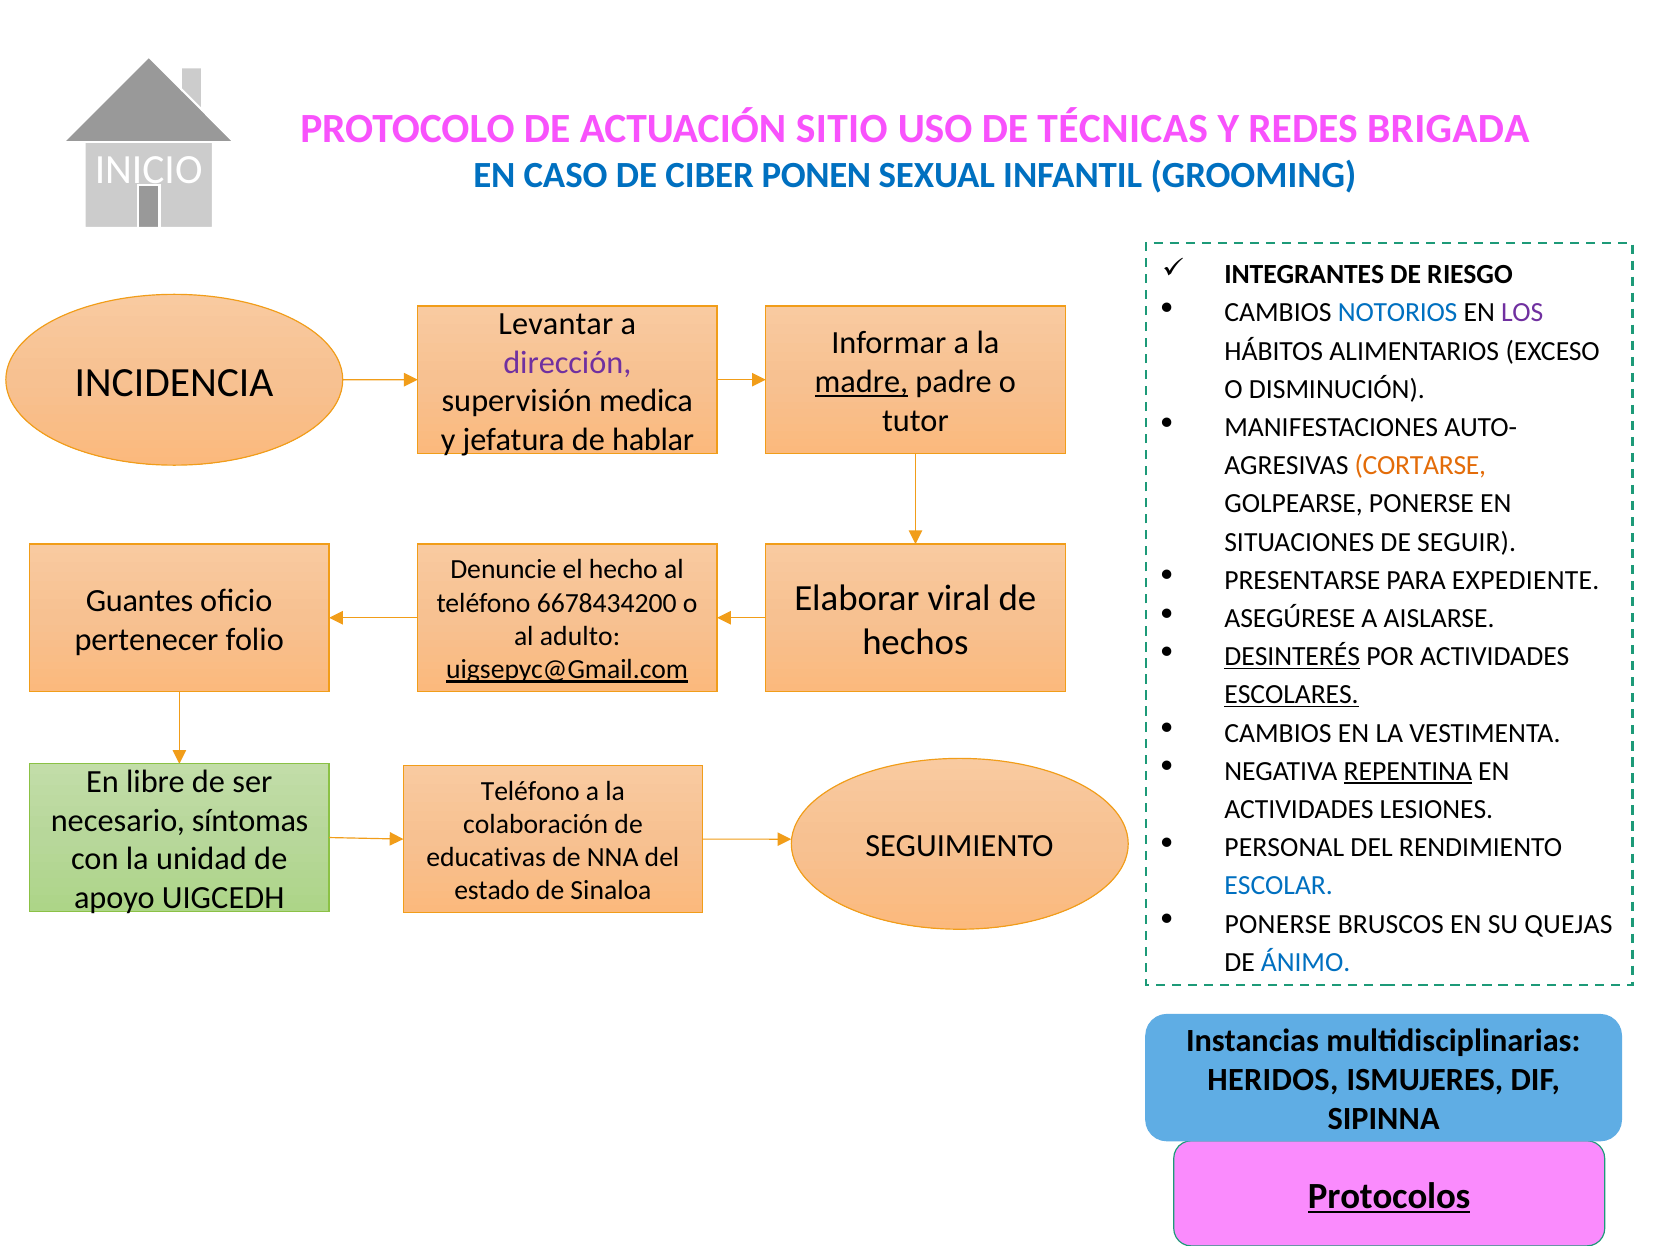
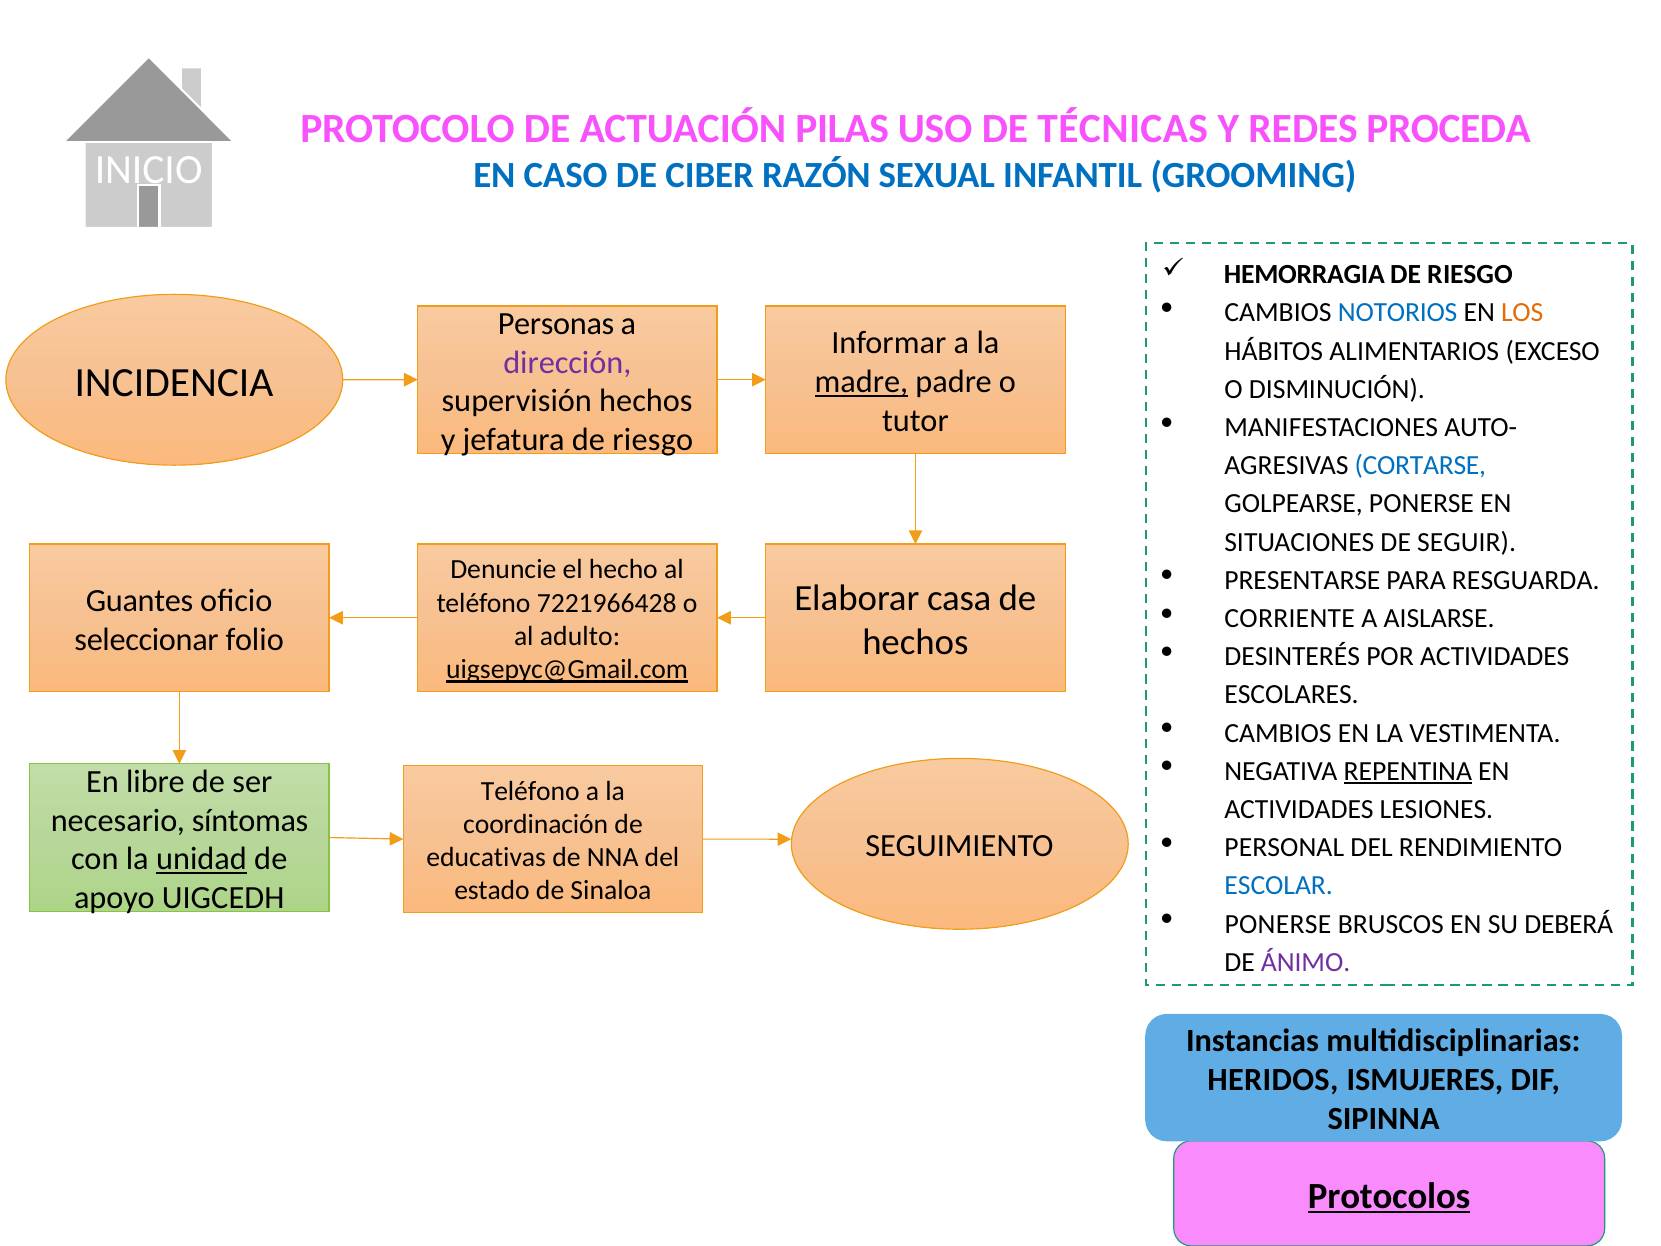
SITIO: SITIO -> PILAS
BRIGADA: BRIGADA -> PROCEDA
PONEN: PONEN -> RAZÓN
INTEGRANTES: INTEGRANTES -> HEMORRAGIA
LOS colour: purple -> orange
Levantar: Levantar -> Personas
supervisión medica: medica -> hechos
jefatura de hablar: hablar -> riesgo
CORTARSE colour: orange -> blue
EXPEDIENTE: EXPEDIENTE -> RESGUARDA
viral: viral -> casa
6678434200: 6678434200 -> 7221966428
ASEGÚRESE: ASEGÚRESE -> CORRIENTE
pertenecer: pertenecer -> seleccionar
DESINTERÉS underline: present -> none
ESCOLARES underline: present -> none
colaboración: colaboración -> coordinación
unidad underline: none -> present
QUEJAS: QUEJAS -> DEBERÁ
ÁNIMO colour: blue -> purple
